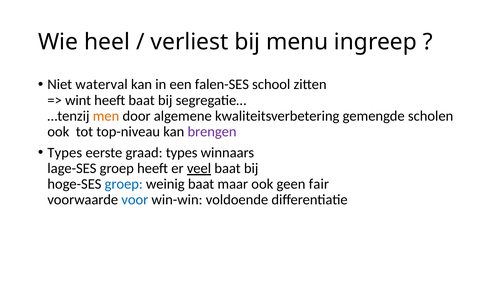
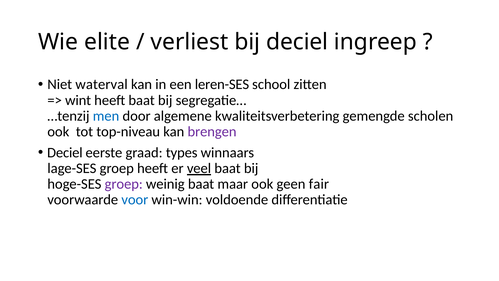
heel: heel -> elite
bij menu: menu -> deciel
falen-SES: falen-SES -> leren-SES
men colour: orange -> blue
Types at (65, 152): Types -> Deciel
groep at (124, 184) colour: blue -> purple
